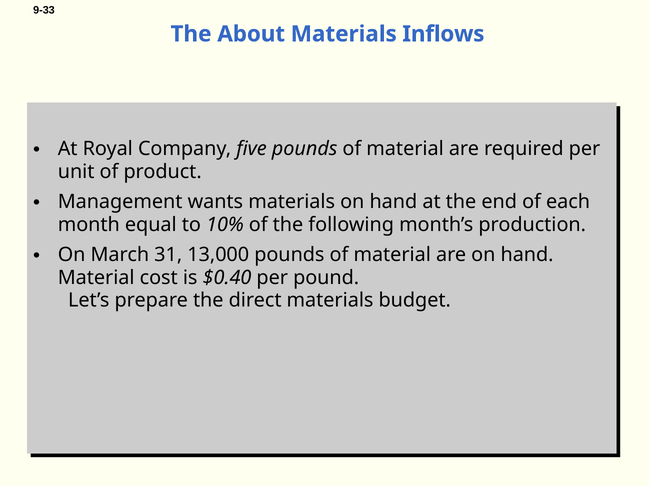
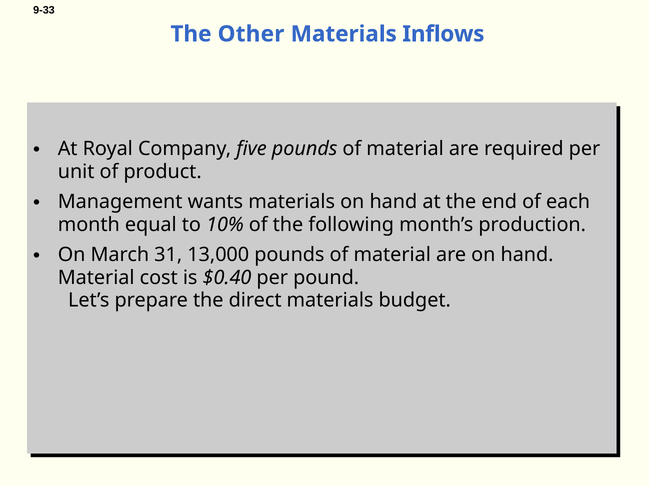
About: About -> Other
